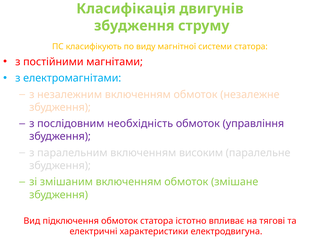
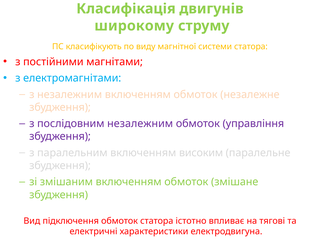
збудження at (134, 26): збудження -> широкому
послідовним необхідність: необхідність -> незалежним
